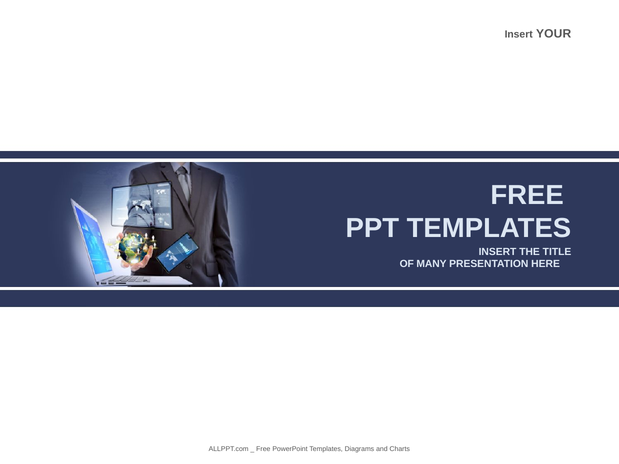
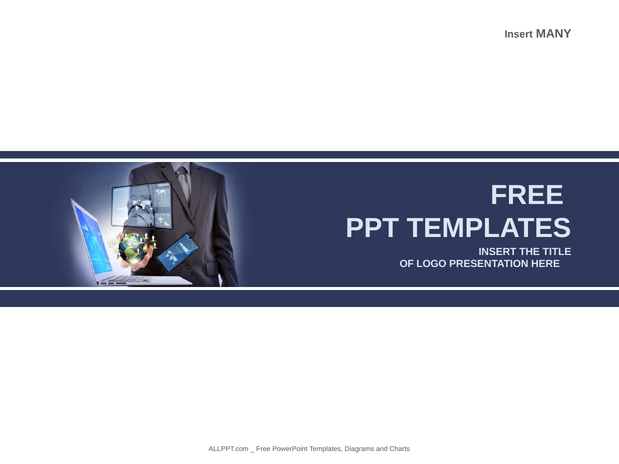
YOUR: YOUR -> MANY
MANY: MANY -> LOGO
